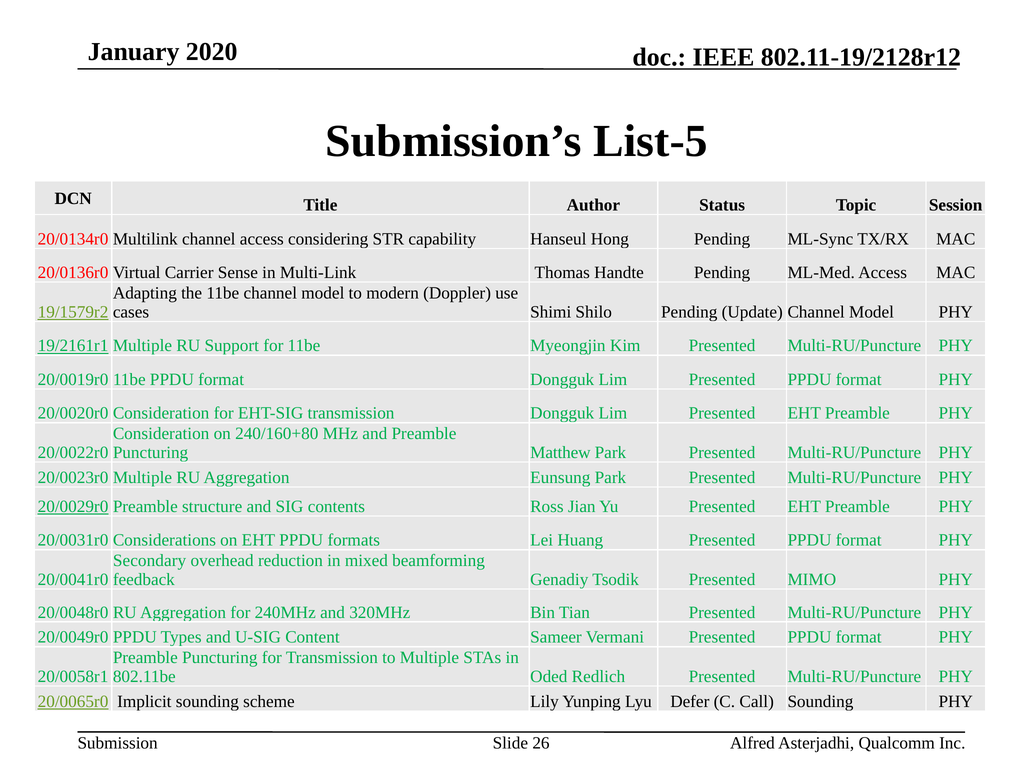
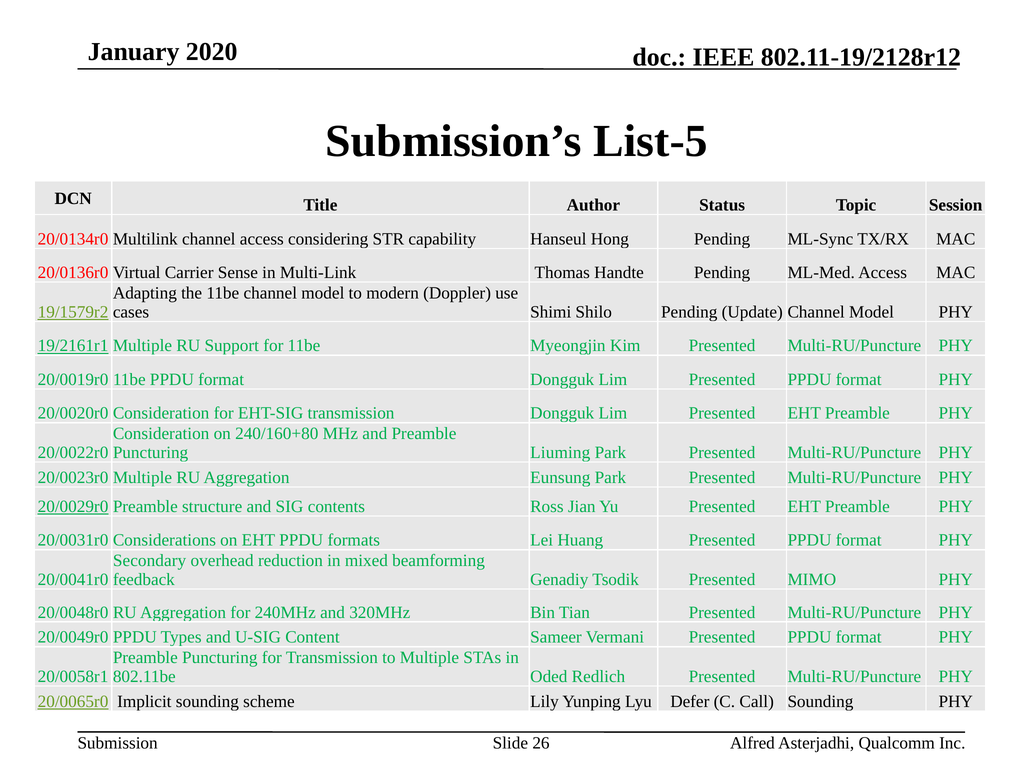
Matthew: Matthew -> Liuming
